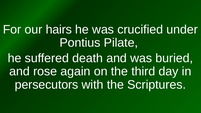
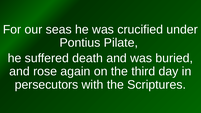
hairs: hairs -> seas
